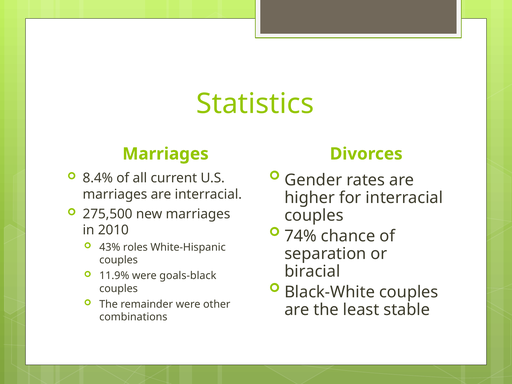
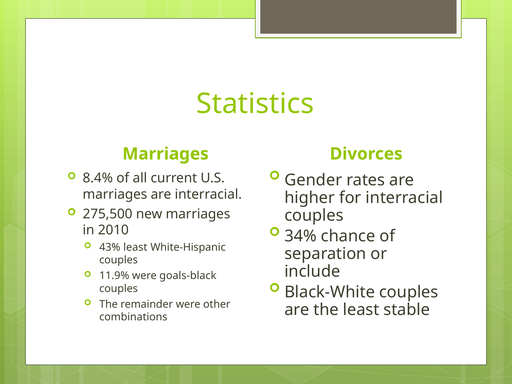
74%: 74% -> 34%
43% roles: roles -> least
biracial: biracial -> include
